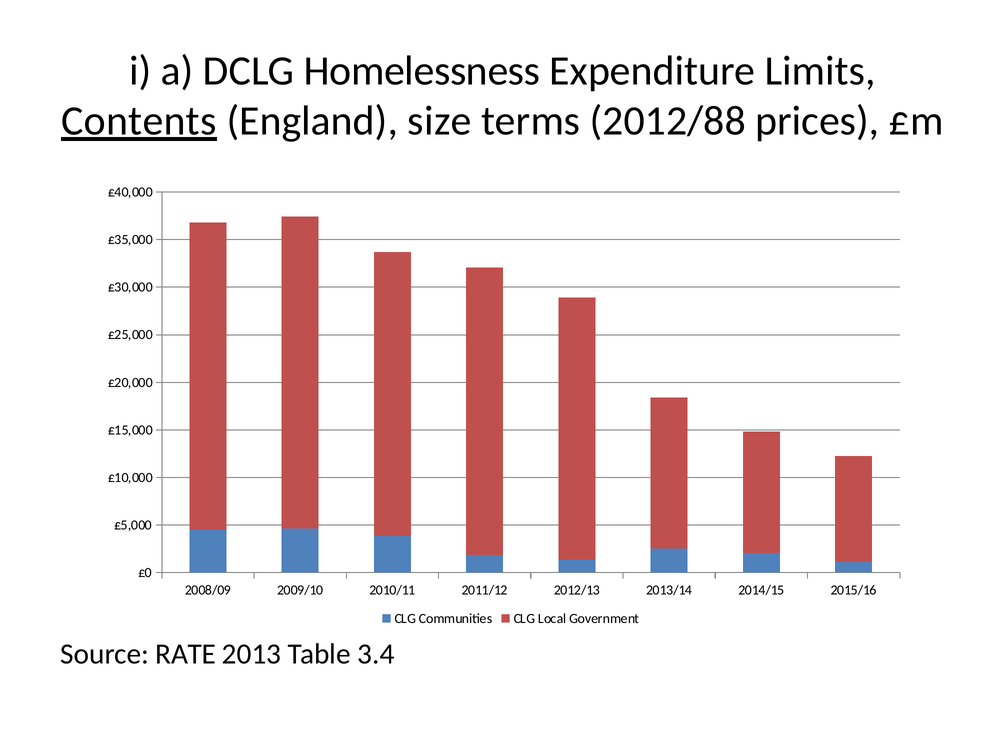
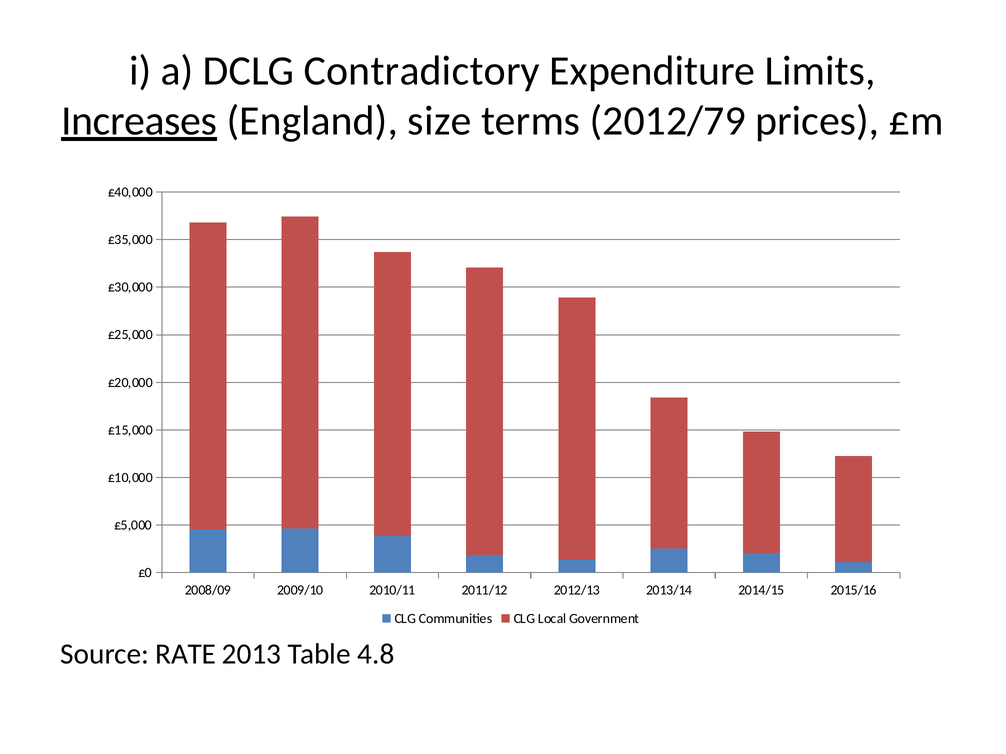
Homelessness: Homelessness -> Contradictory
Contents: Contents -> Increases
2012/88: 2012/88 -> 2012/79
3.4: 3.4 -> 4.8
